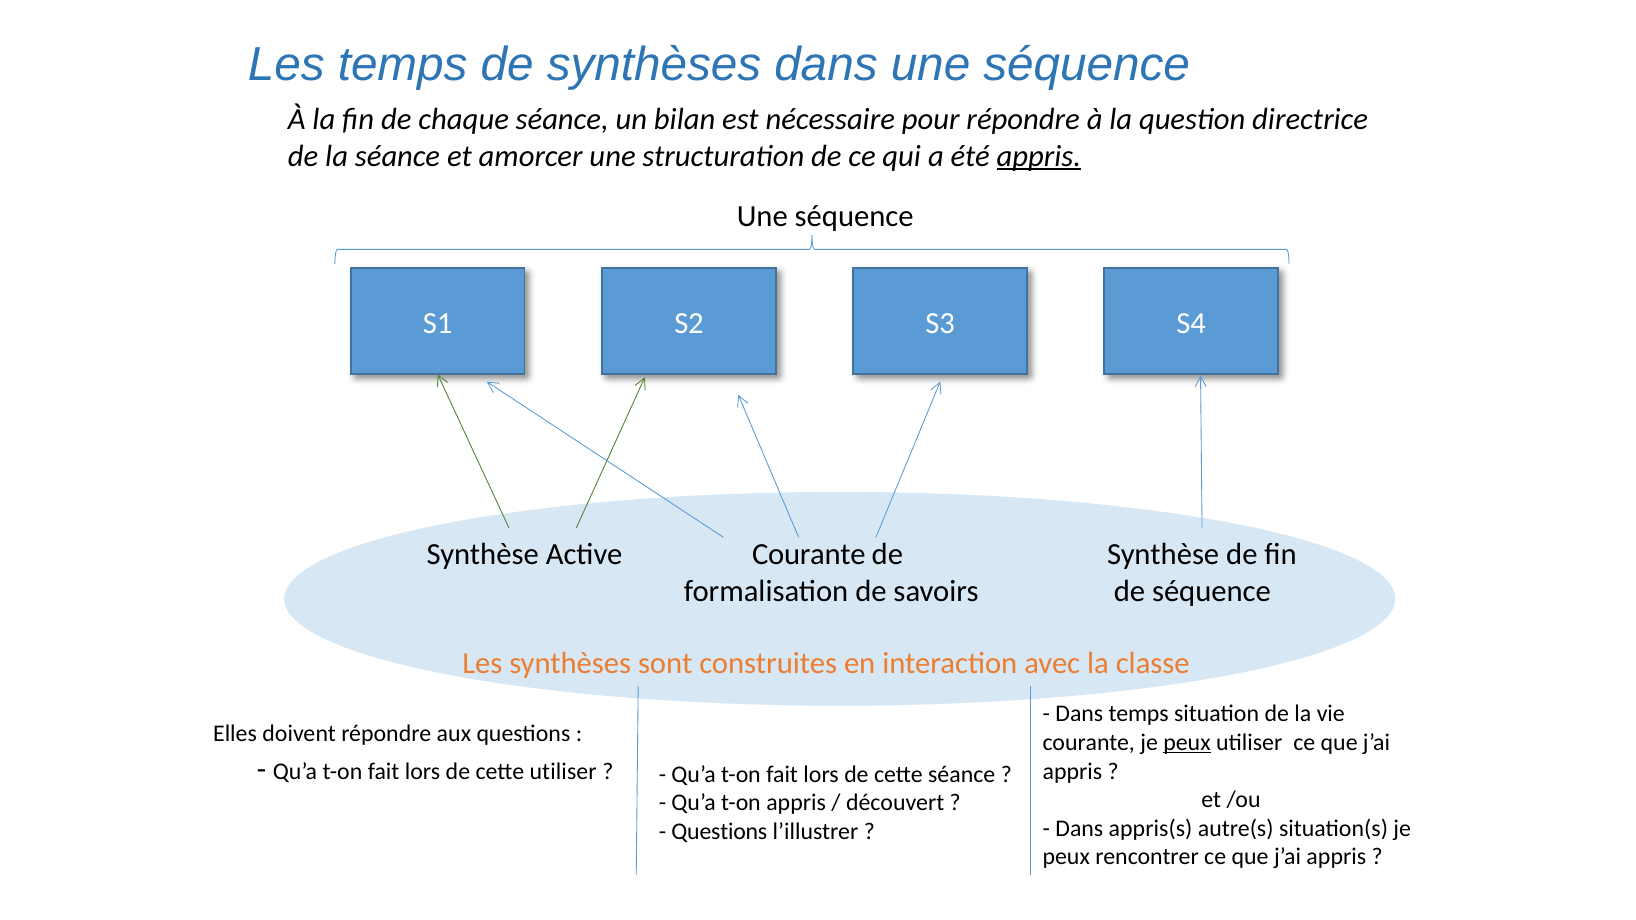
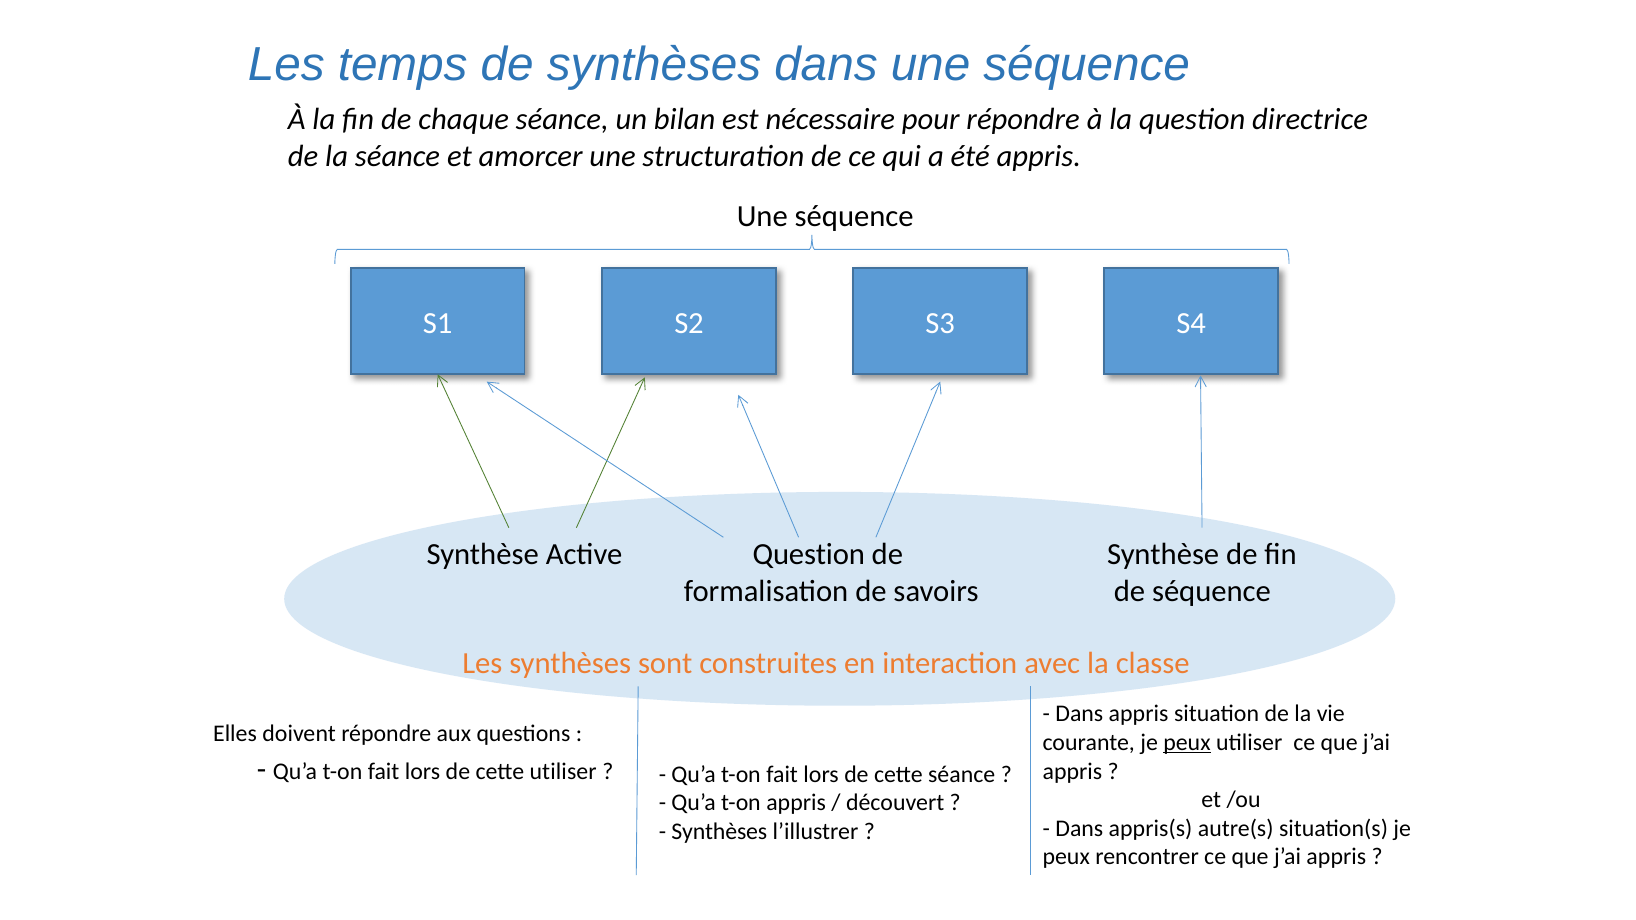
appris at (1039, 156) underline: present -> none
Courante at (809, 554): Courante -> Question
Dans temps: temps -> appris
Questions at (719, 832): Questions -> Synthèses
